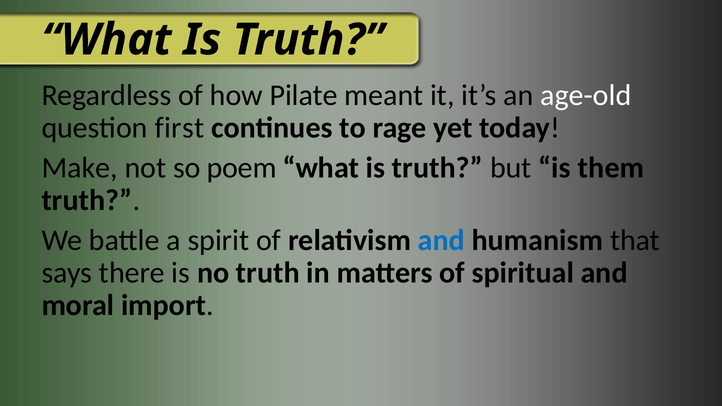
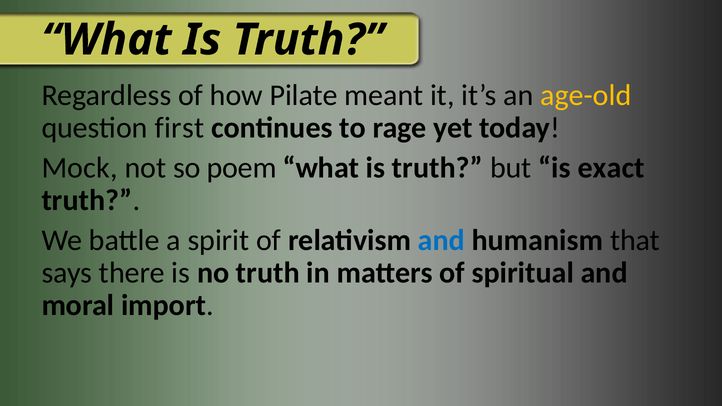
age-old colour: white -> yellow
Make: Make -> Mock
them: them -> exact
